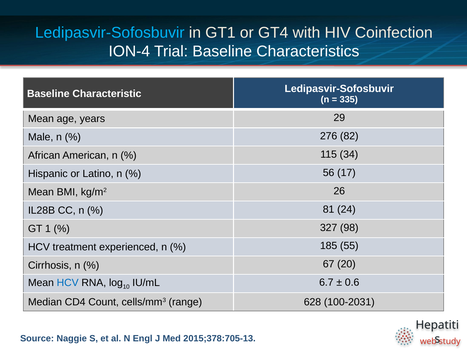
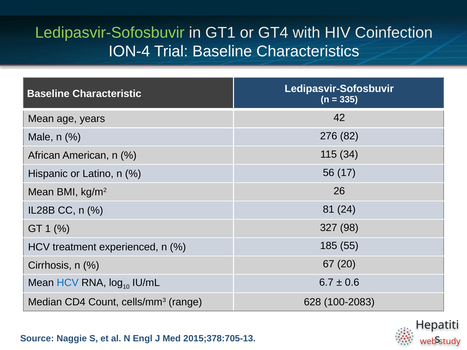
Ledipasvir-Sofosbuvir at (110, 33) colour: light blue -> light green
29: 29 -> 42
100-2031: 100-2031 -> 100-2083
